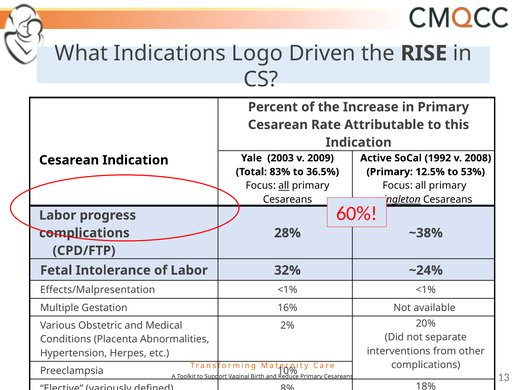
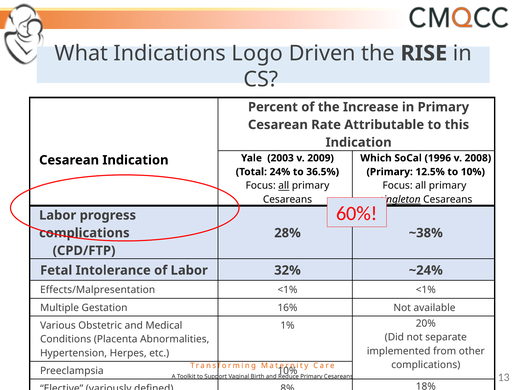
Active: Active -> Which
1992: 1992 -> 1996
83%: 83% -> 24%
to 53%: 53% -> 10%
2%: 2% -> 1%
interventions: interventions -> implemented
